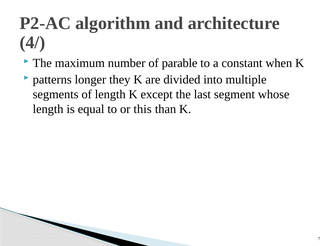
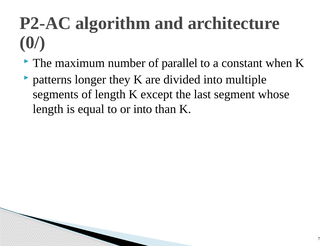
4/: 4/ -> 0/
parable: parable -> parallel
or this: this -> into
